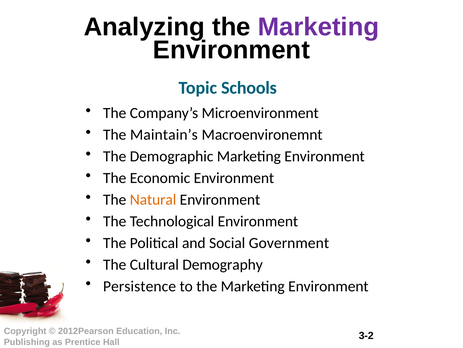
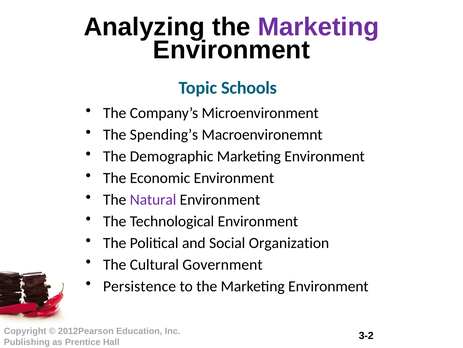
Maintain’s: Maintain’s -> Spending’s
Natural colour: orange -> purple
Government: Government -> Organization
Demography: Demography -> Government
